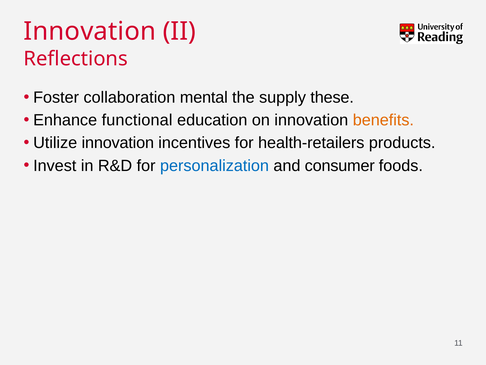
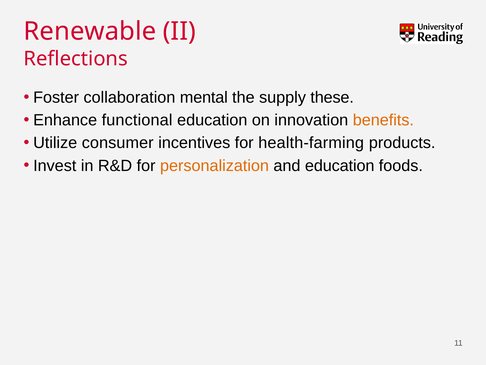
Innovation at (90, 31): Innovation -> Renewable
Utilize innovation: innovation -> consumer
health-retailers: health-retailers -> health-farming
personalization colour: blue -> orange
and consumer: consumer -> education
